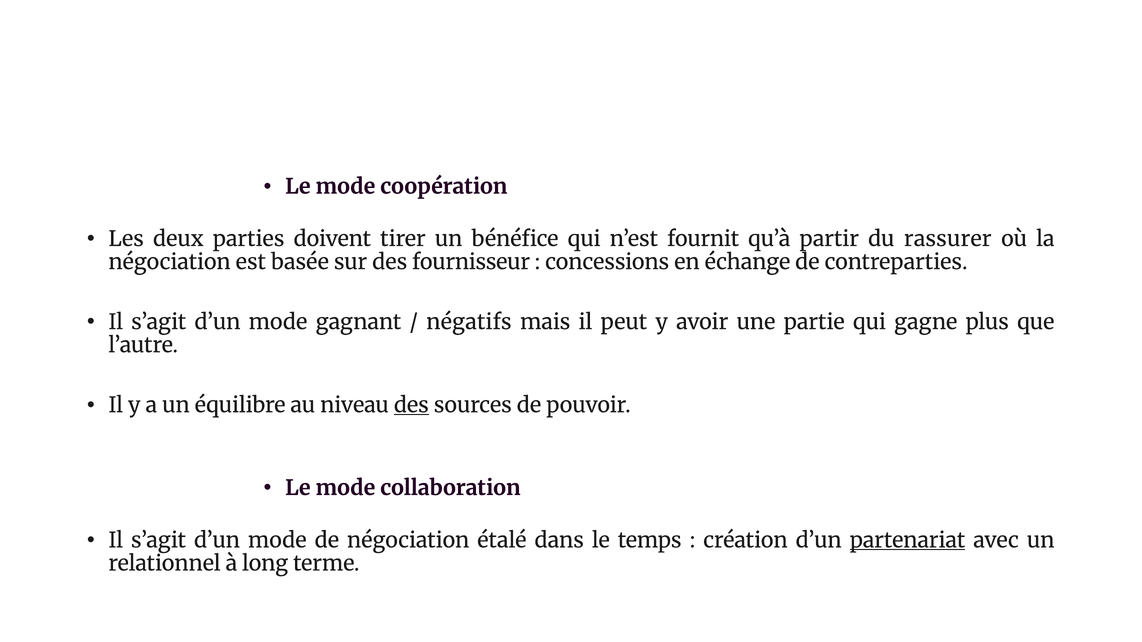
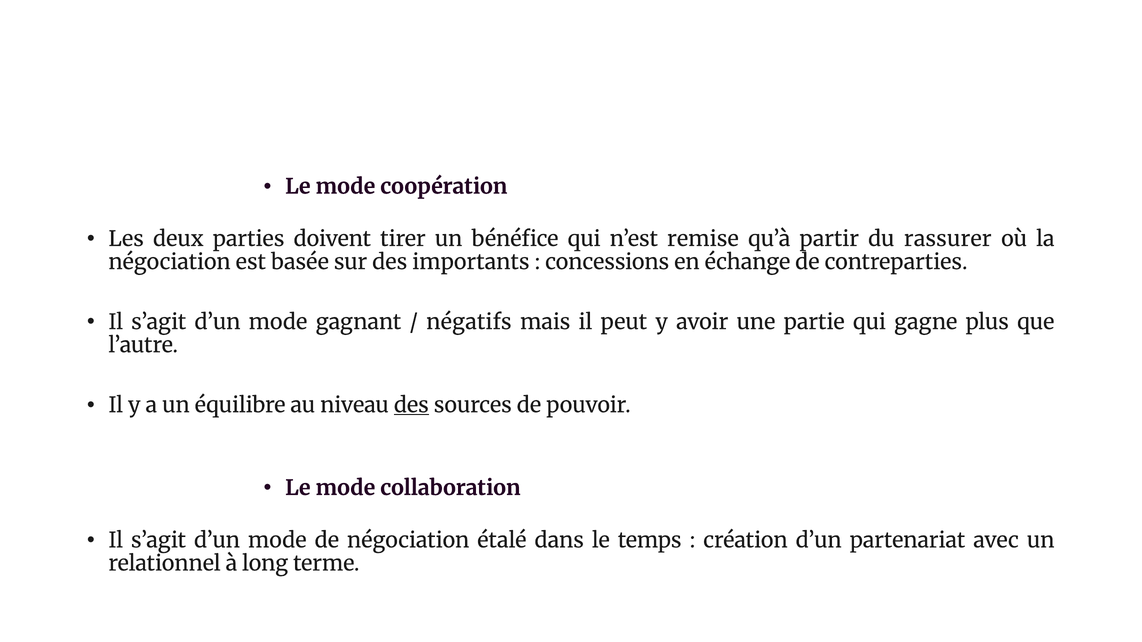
fournit: fournit -> remise
fournisseur: fournisseur -> importants
partenariat underline: present -> none
